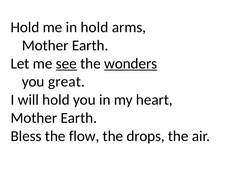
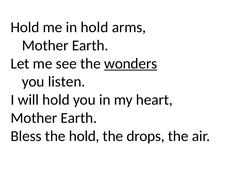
see underline: present -> none
great: great -> listen
the flow: flow -> hold
